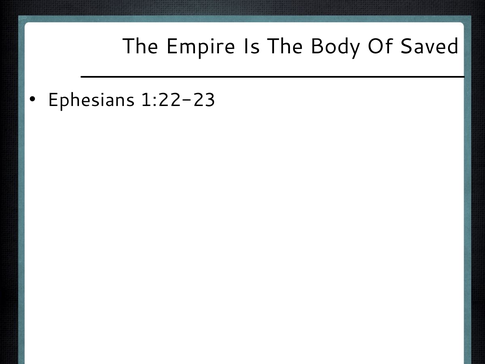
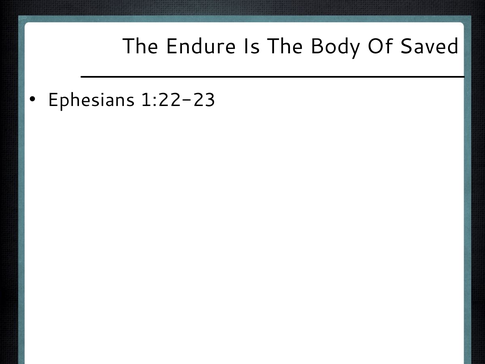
Empire: Empire -> Endure
